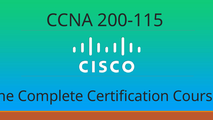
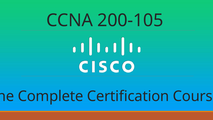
200-115: 200-115 -> 200-105
